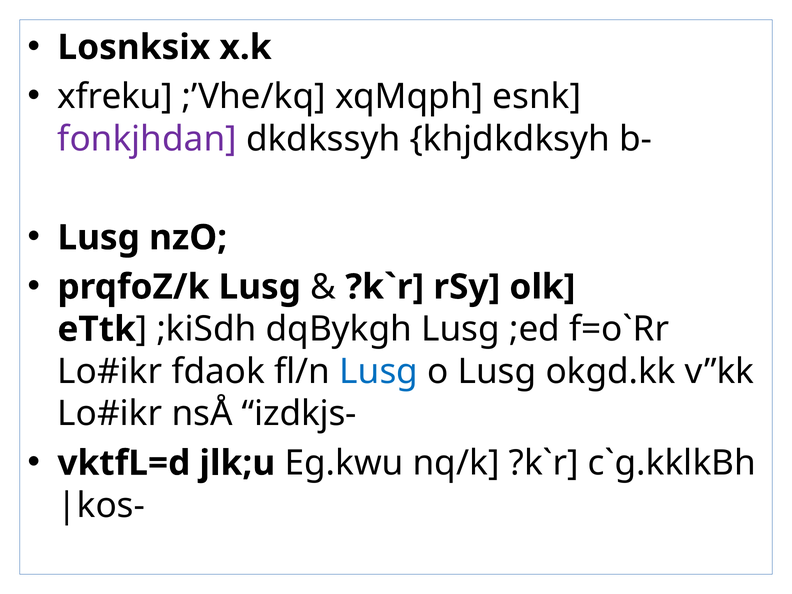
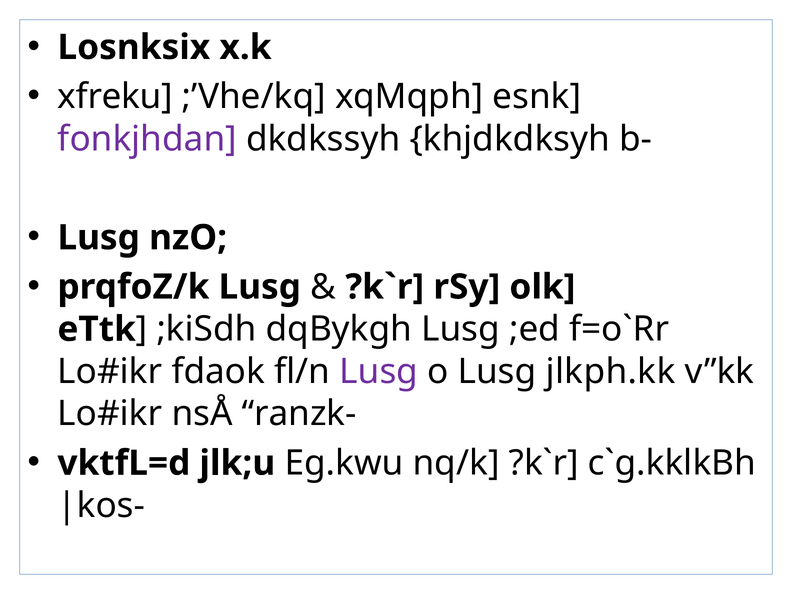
Lusg at (379, 372) colour: blue -> purple
okgd.kk: okgd.kk -> jlkph.kk
izdkjs-: izdkjs- -> ranzk-
